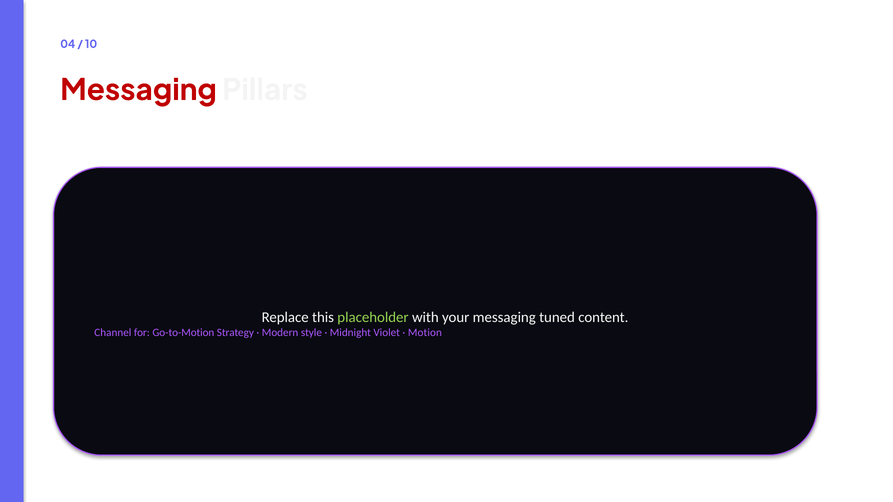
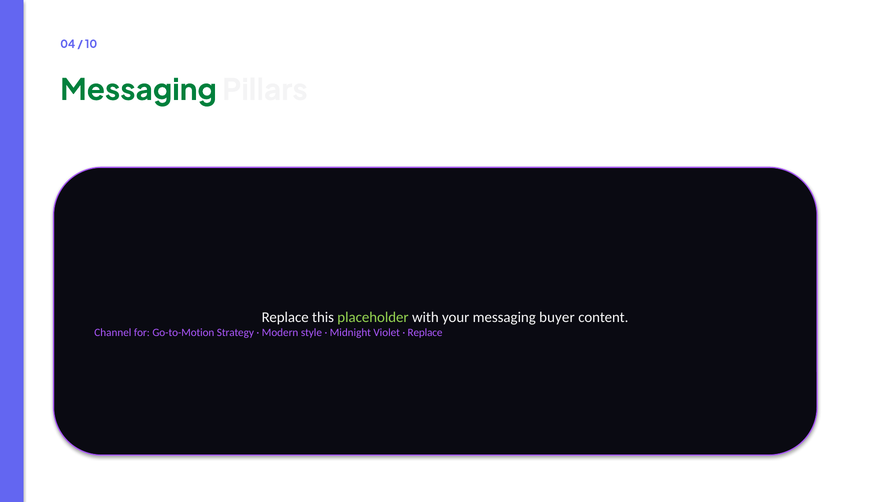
Messaging at (138, 90) colour: red -> green
tuned: tuned -> buyer
Motion at (425, 333): Motion -> Replace
